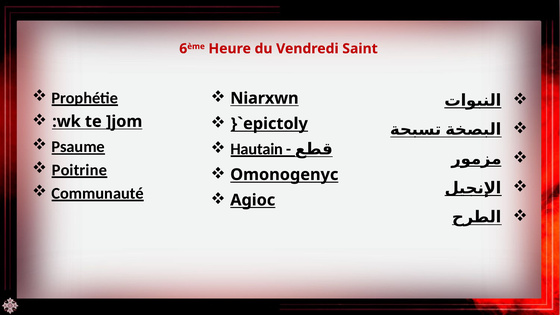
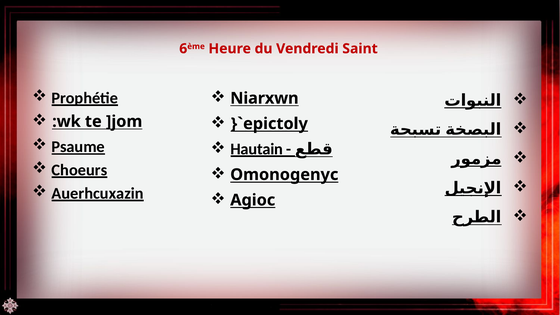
Poitrine: Poitrine -> Choeurs
Communauté: Communauté -> Auerhcuxazin
